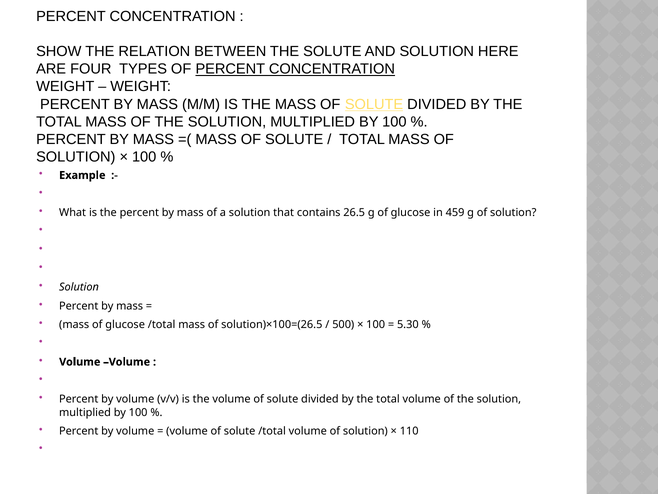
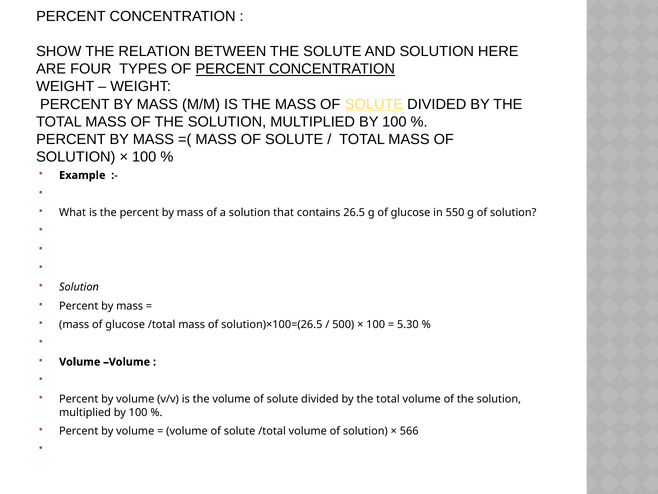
459: 459 -> 550
110: 110 -> 566
